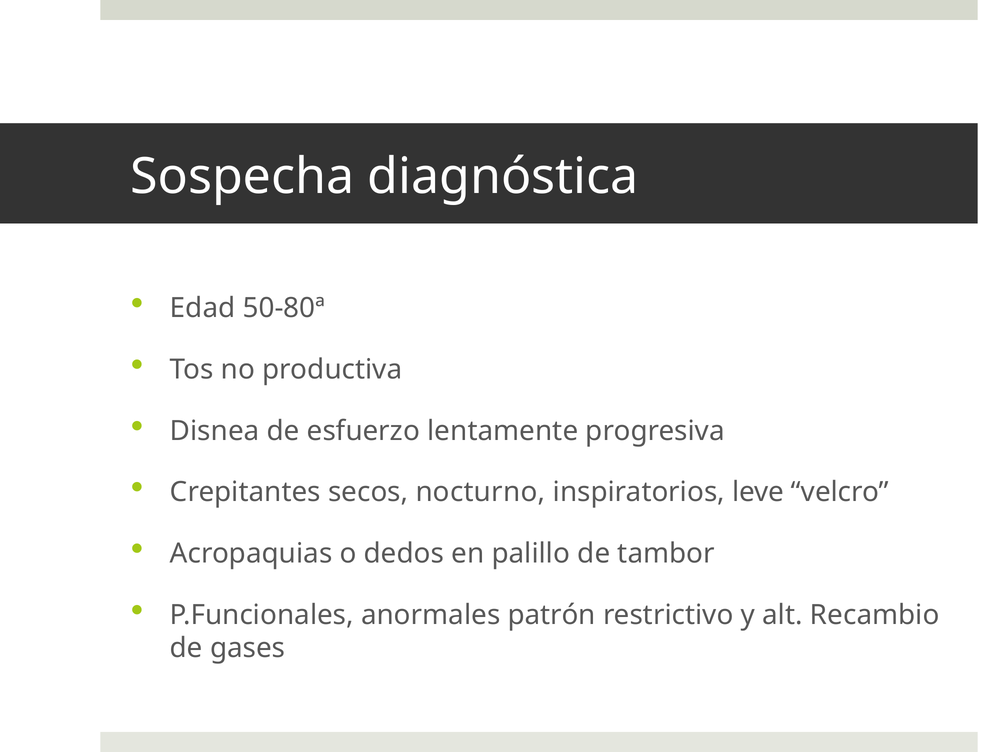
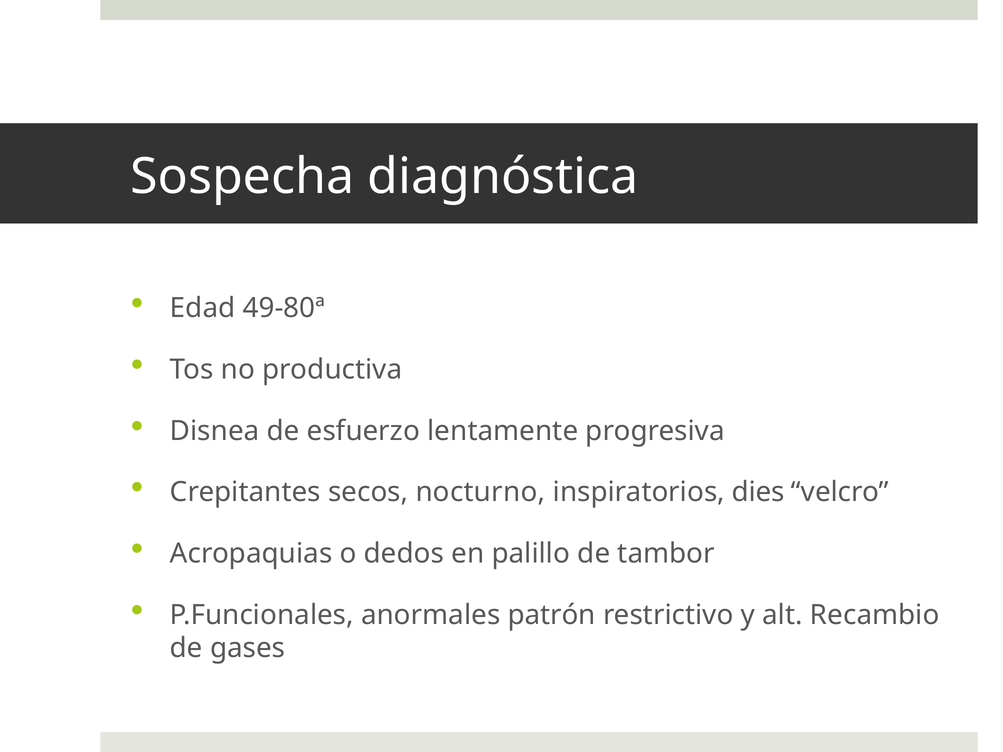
50-80ª: 50-80ª -> 49-80ª
leve: leve -> dies
